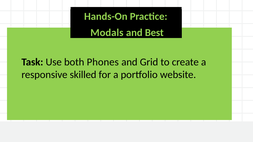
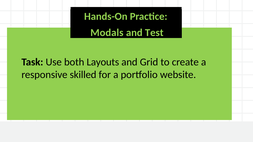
Best: Best -> Test
Phones: Phones -> Layouts
